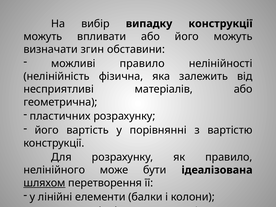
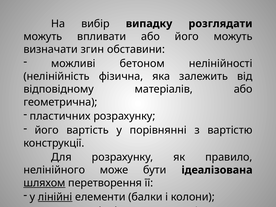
випадку конструкції: конструкції -> розглядати
можливі правило: правило -> бетоном
несприятливі: несприятливі -> відповідному
лінійні underline: none -> present
